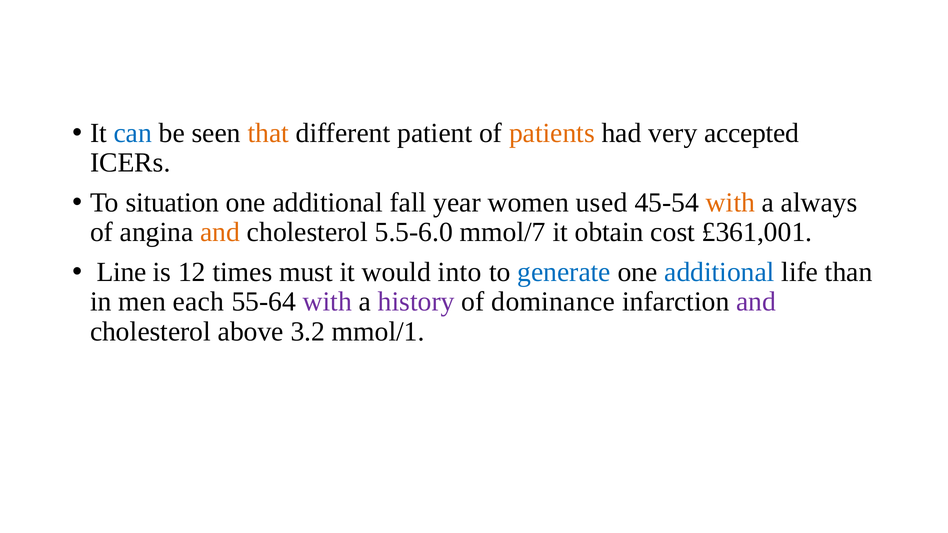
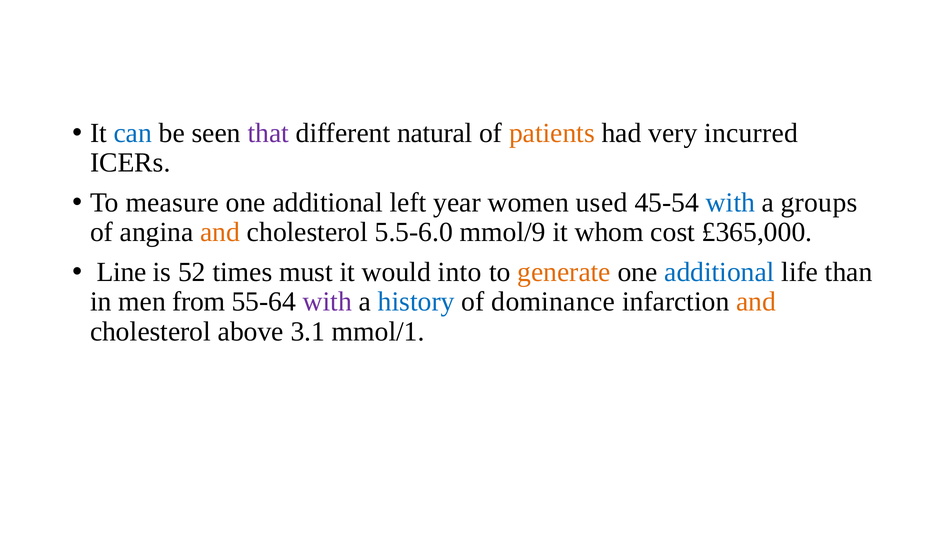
that colour: orange -> purple
patient: patient -> natural
accepted: accepted -> incurred
situation: situation -> measure
fall: fall -> left
with at (730, 203) colour: orange -> blue
always: always -> groups
mmol/7: mmol/7 -> mmol/9
obtain: obtain -> whom
£361,001: £361,001 -> £365,000
12: 12 -> 52
generate colour: blue -> orange
each: each -> from
history colour: purple -> blue
and at (756, 302) colour: purple -> orange
3.2: 3.2 -> 3.1
